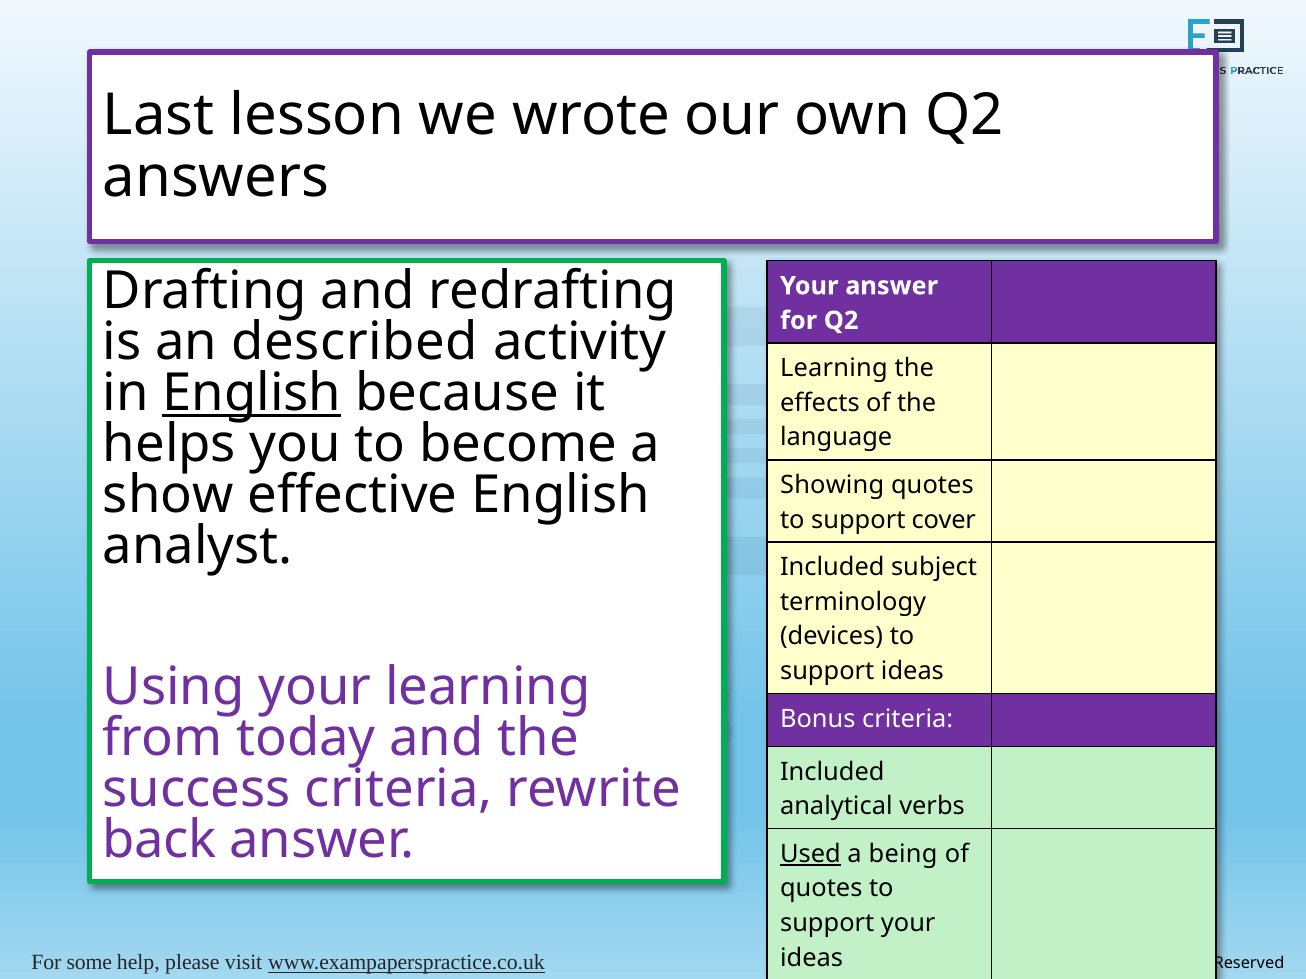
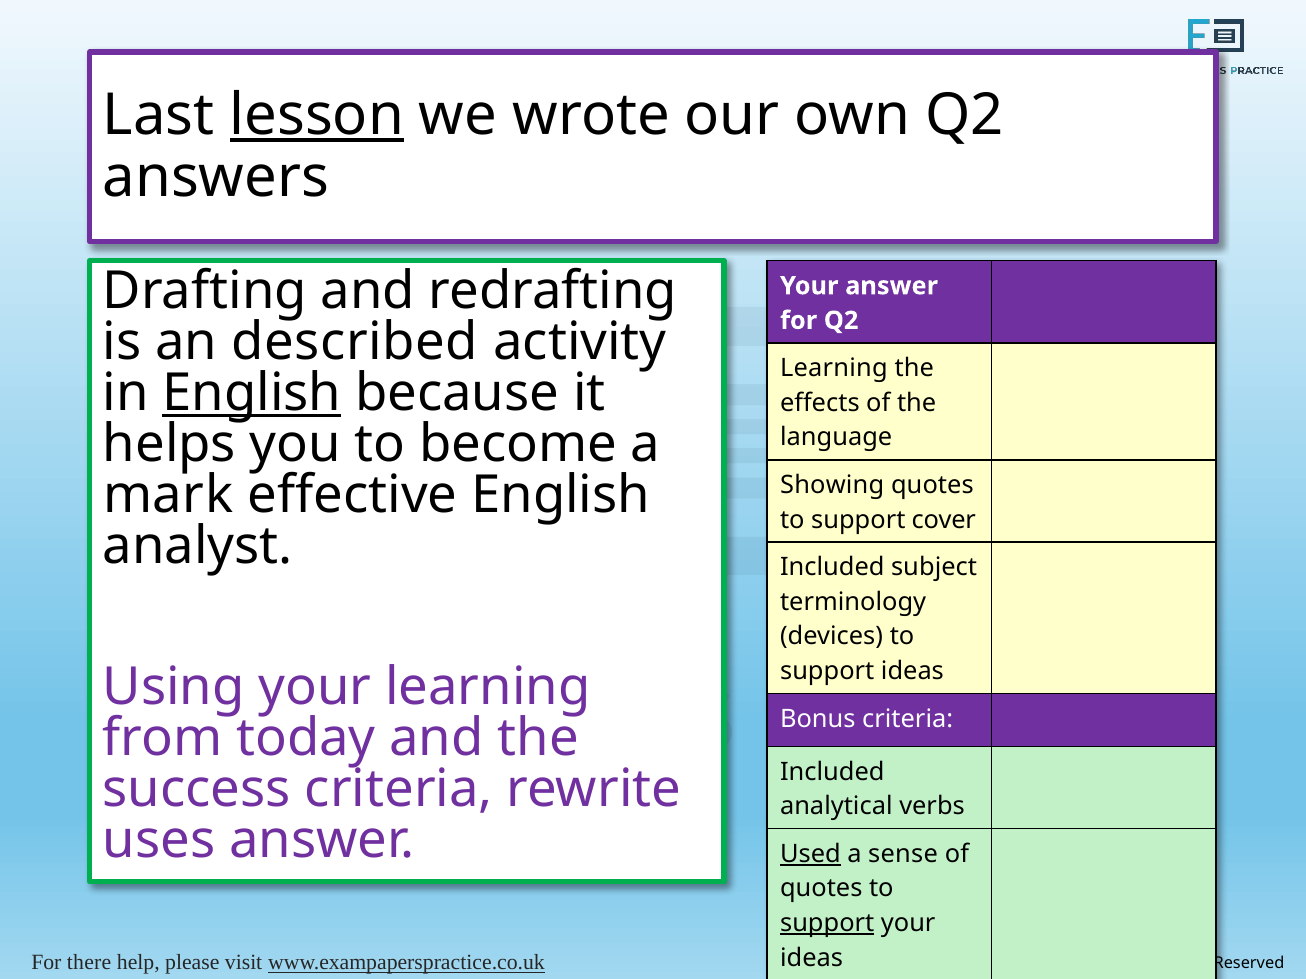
lesson underline: none -> present
show: show -> mark
back: back -> uses
being: being -> sense
support at (827, 924) underline: none -> present
some: some -> there
